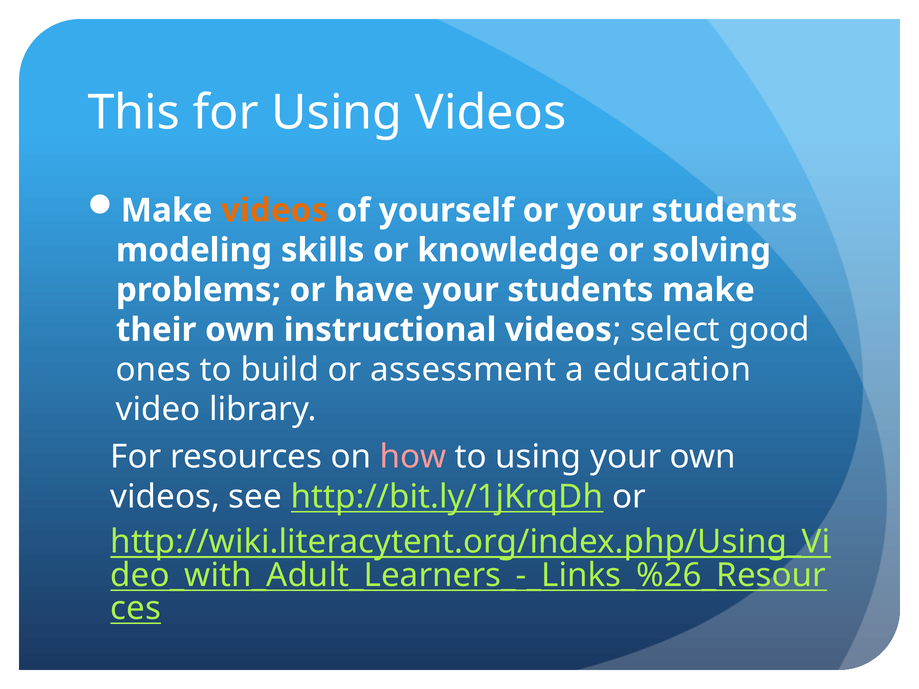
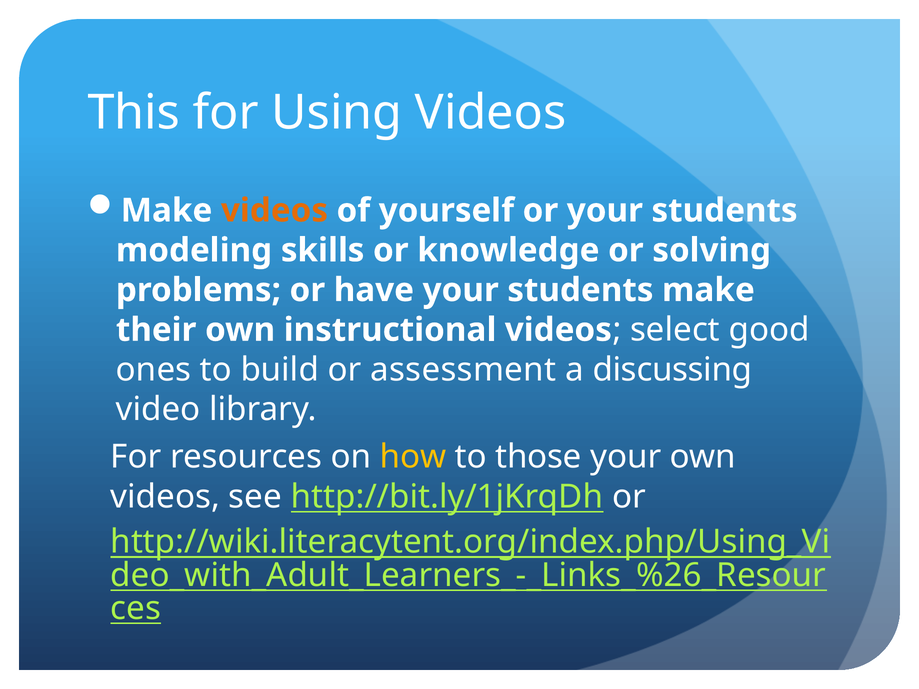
education: education -> discussing
how colour: pink -> yellow
to using: using -> those
